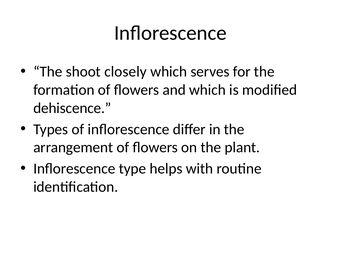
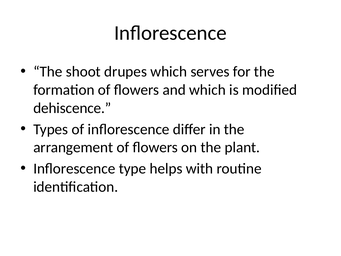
closely: closely -> drupes
